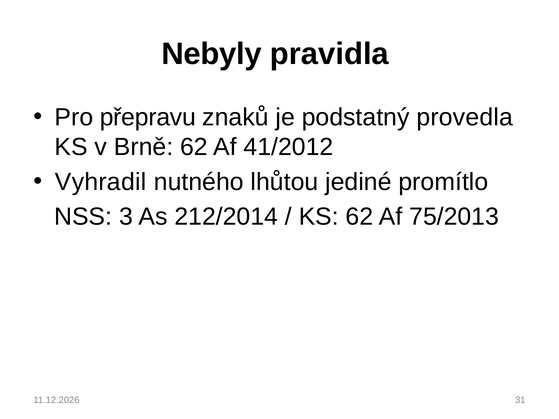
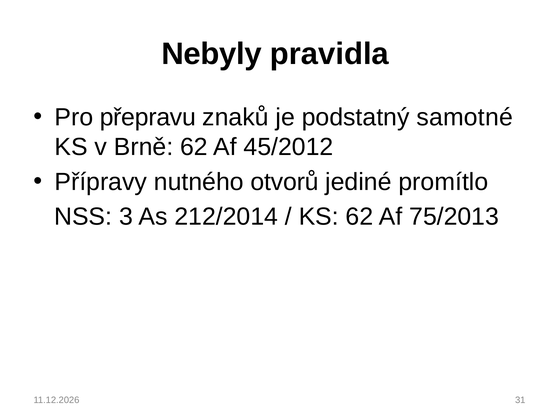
provedla: provedla -> samotné
41/2012: 41/2012 -> 45/2012
Vyhradil: Vyhradil -> Přípravy
lhůtou: lhůtou -> otvorů
